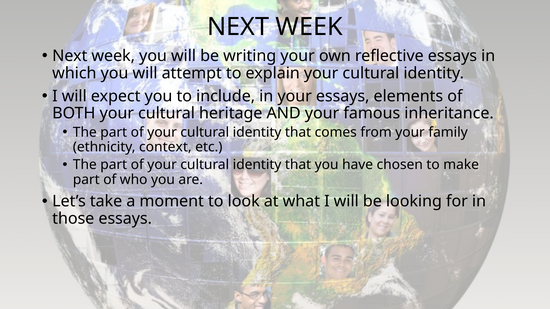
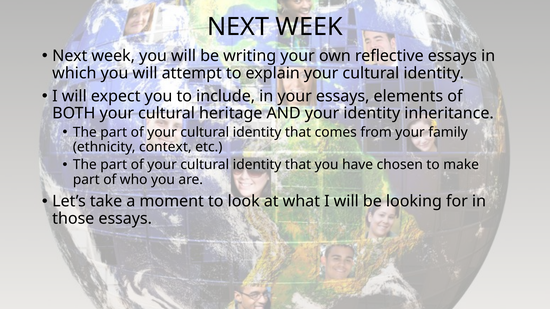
your famous: famous -> identity
